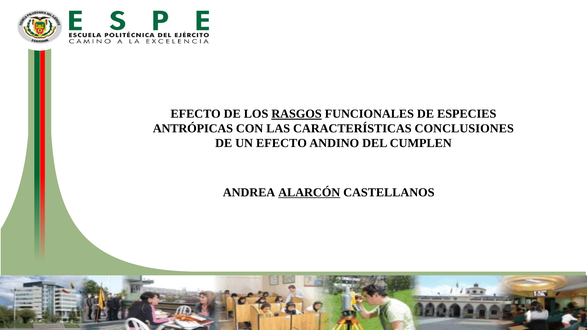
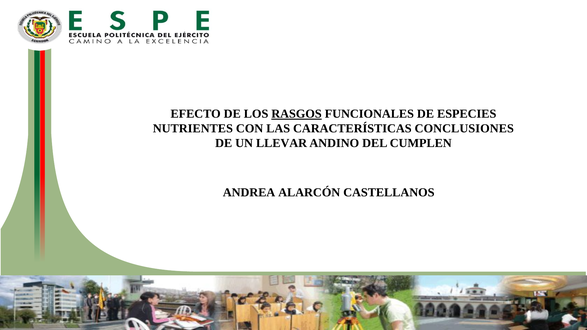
ANTRÓPICAS: ANTRÓPICAS -> NUTRIENTES
UN EFECTO: EFECTO -> LLEVAR
ALARCÓN underline: present -> none
